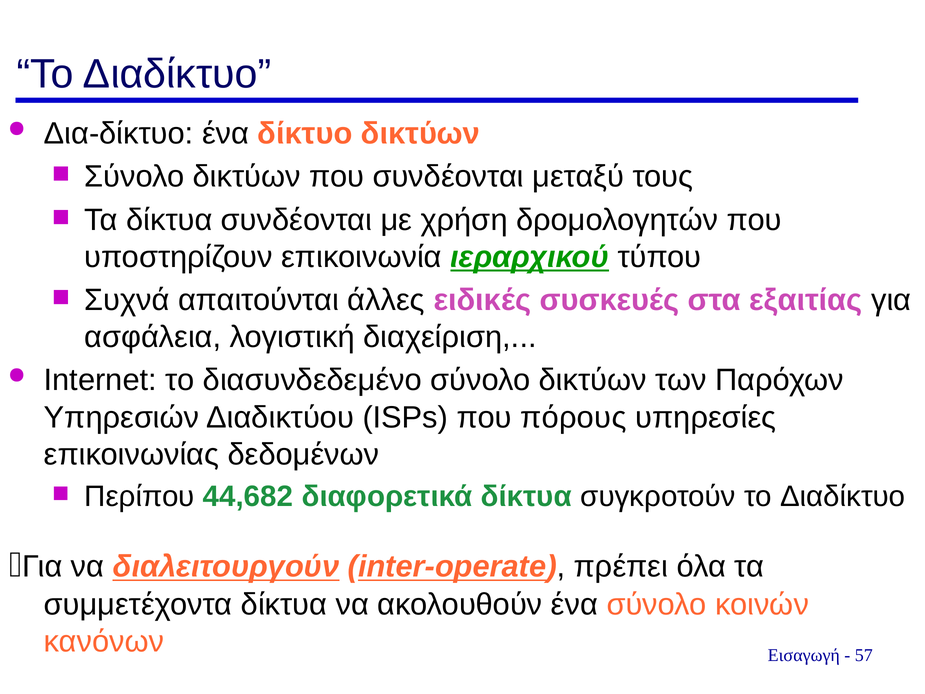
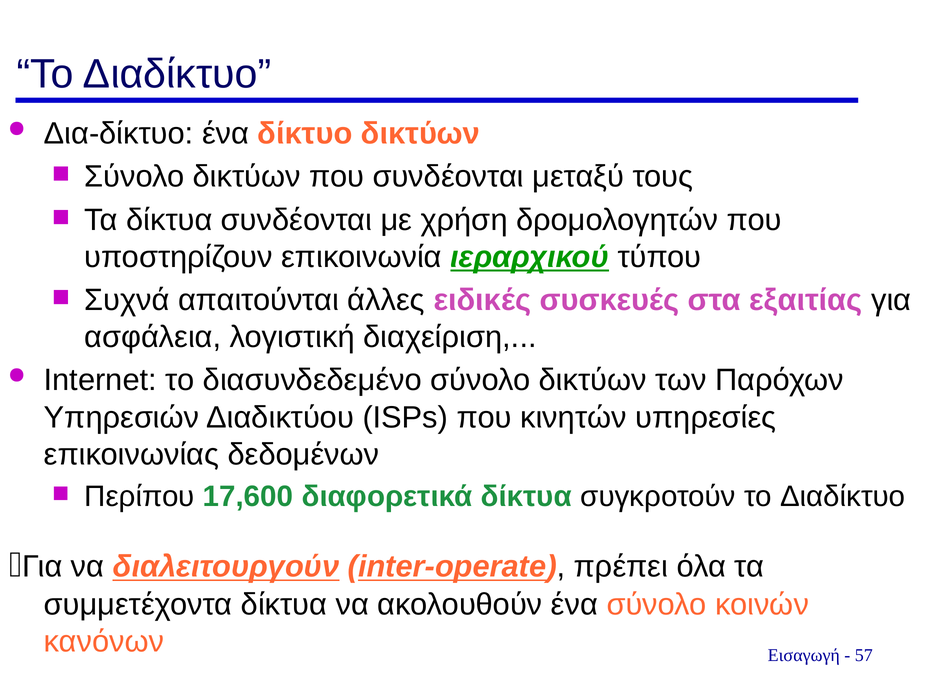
πόρους: πόρους -> κινητών
44,682: 44,682 -> 17,600
